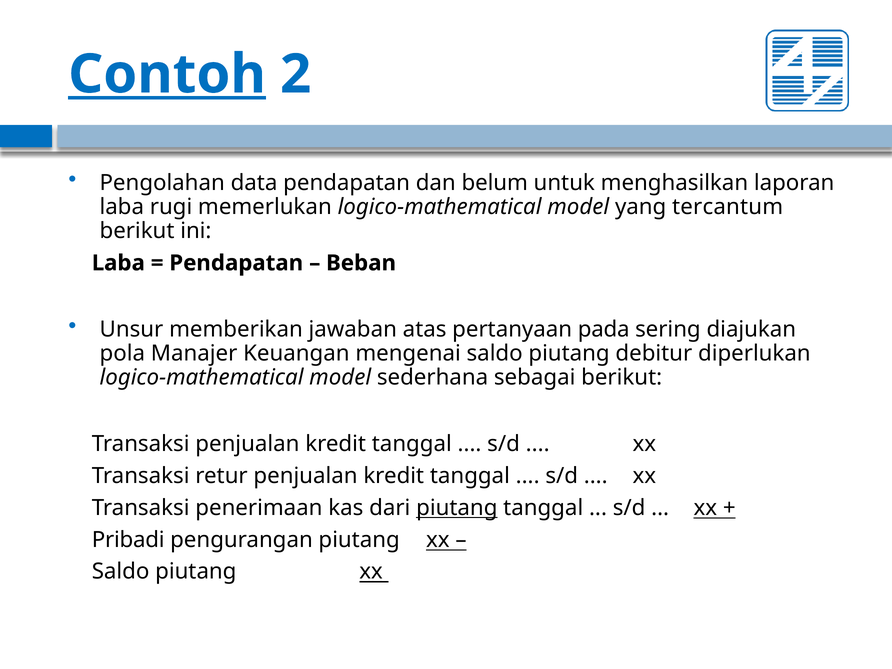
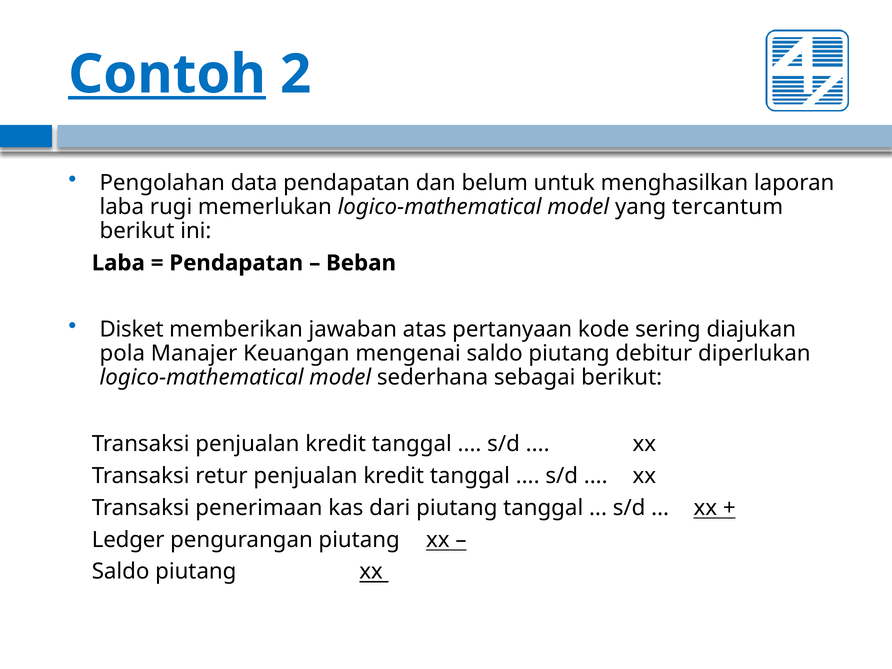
Unsur: Unsur -> Disket
pada: pada -> kode
piutang at (457, 508) underline: present -> none
Pribadi: Pribadi -> Ledger
